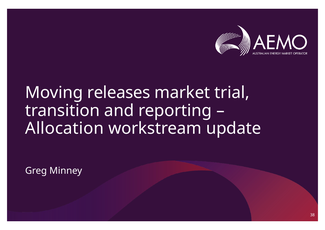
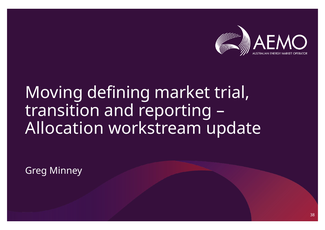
releases: releases -> defining
